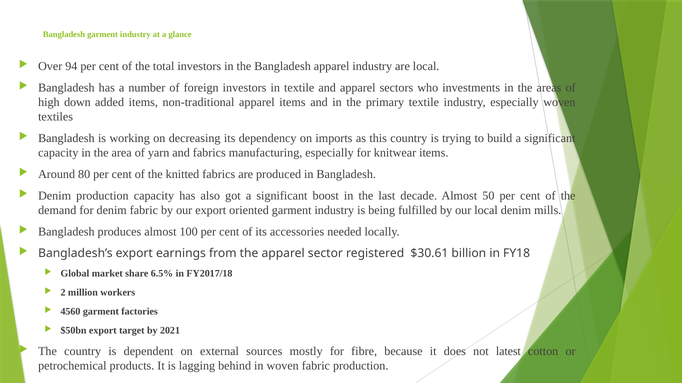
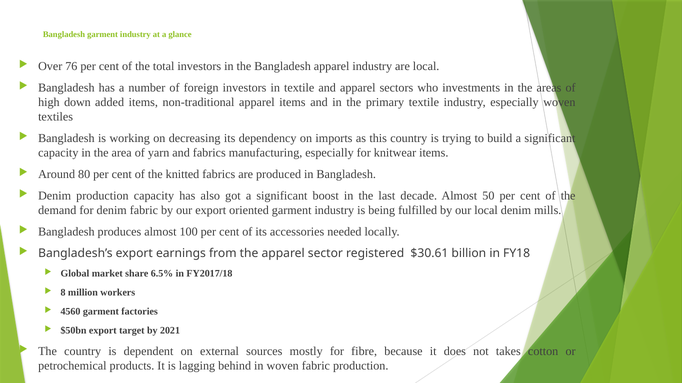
94: 94 -> 76
2: 2 -> 8
latest: latest -> takes
